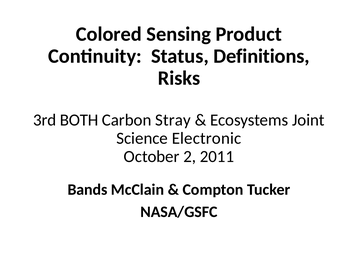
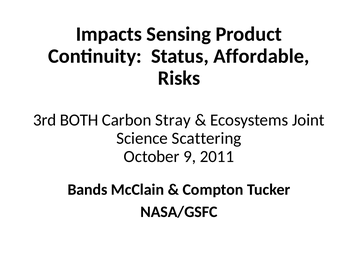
Colored: Colored -> Impacts
Definitions: Definitions -> Affordable
Electronic: Electronic -> Scattering
2: 2 -> 9
